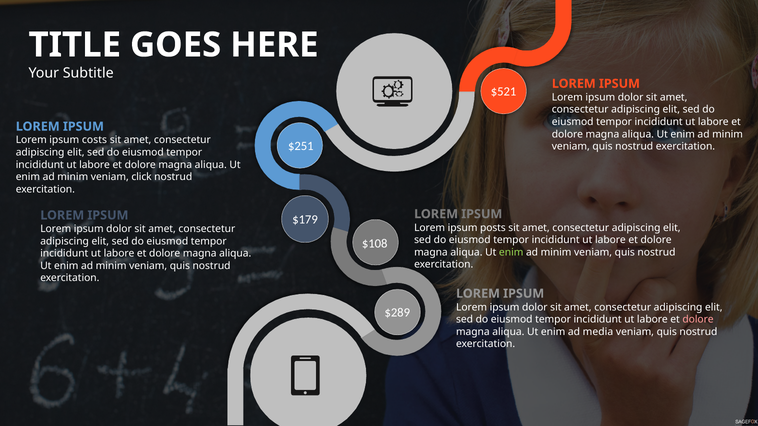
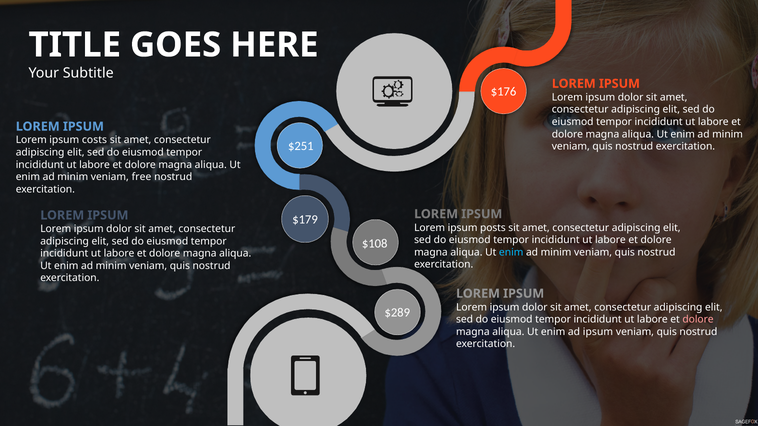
$521: $521 -> $176
click: click -> free
enim at (511, 252) colour: light green -> light blue
ad media: media -> ipsum
